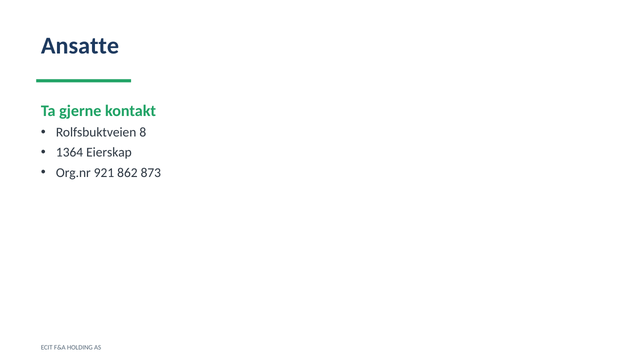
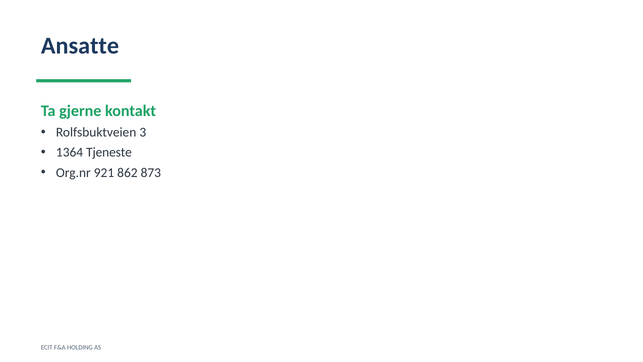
8: 8 -> 3
Eierskap: Eierskap -> Tjeneste
